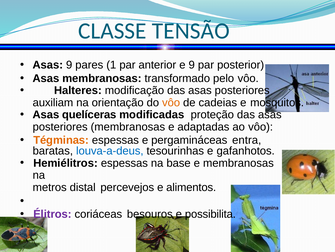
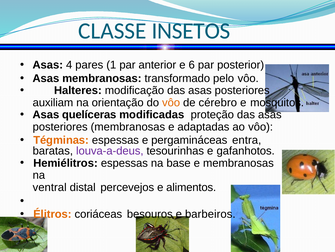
TENSÃO: TENSÃO -> INSETOS
Asas 9: 9 -> 4
e 9: 9 -> 6
cadeias: cadeias -> cérebro
louva-a-deus colour: blue -> purple
metros: metros -> ventral
Élitros colour: purple -> orange
possibilita: possibilita -> barbeiros
